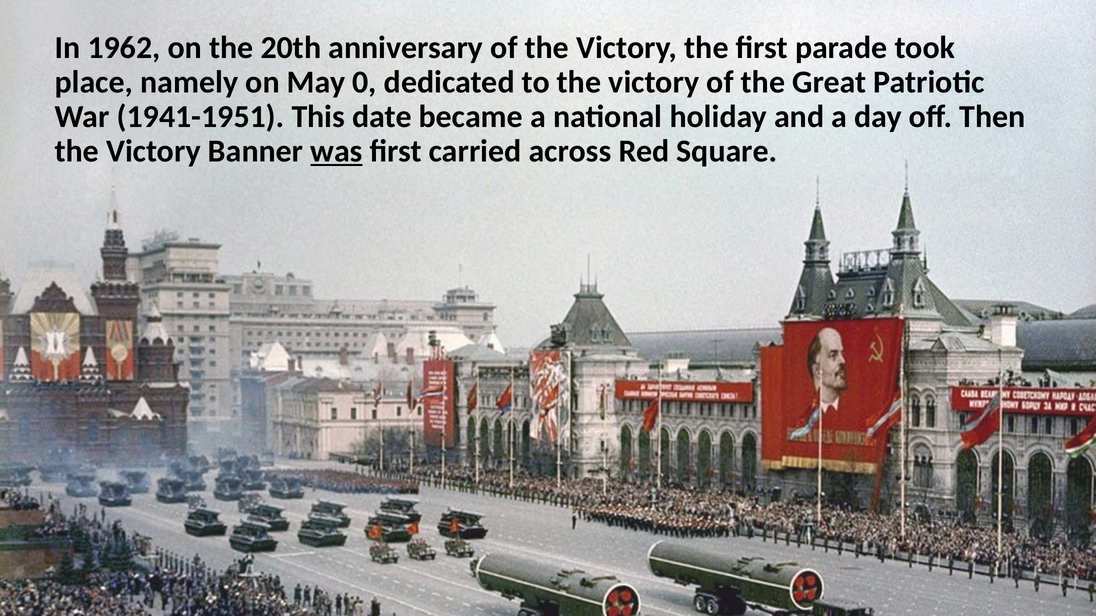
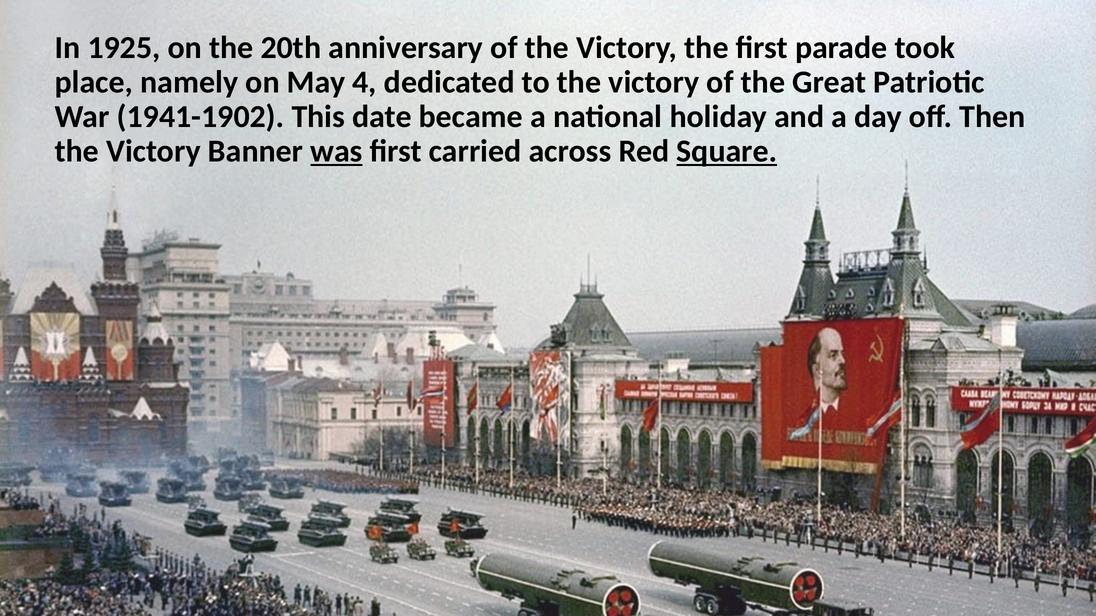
1962: 1962 -> 1925
0: 0 -> 4
1941-1951: 1941-1951 -> 1941-1902
Square underline: none -> present
